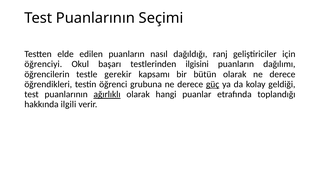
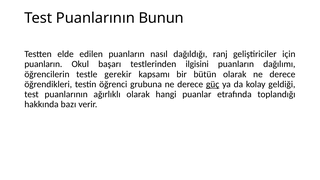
Seçimi: Seçimi -> Bunun
öğrenciyi at (43, 64): öğrenciyi -> puanların
ağırlıklı underline: present -> none
ilgili: ilgili -> bazı
